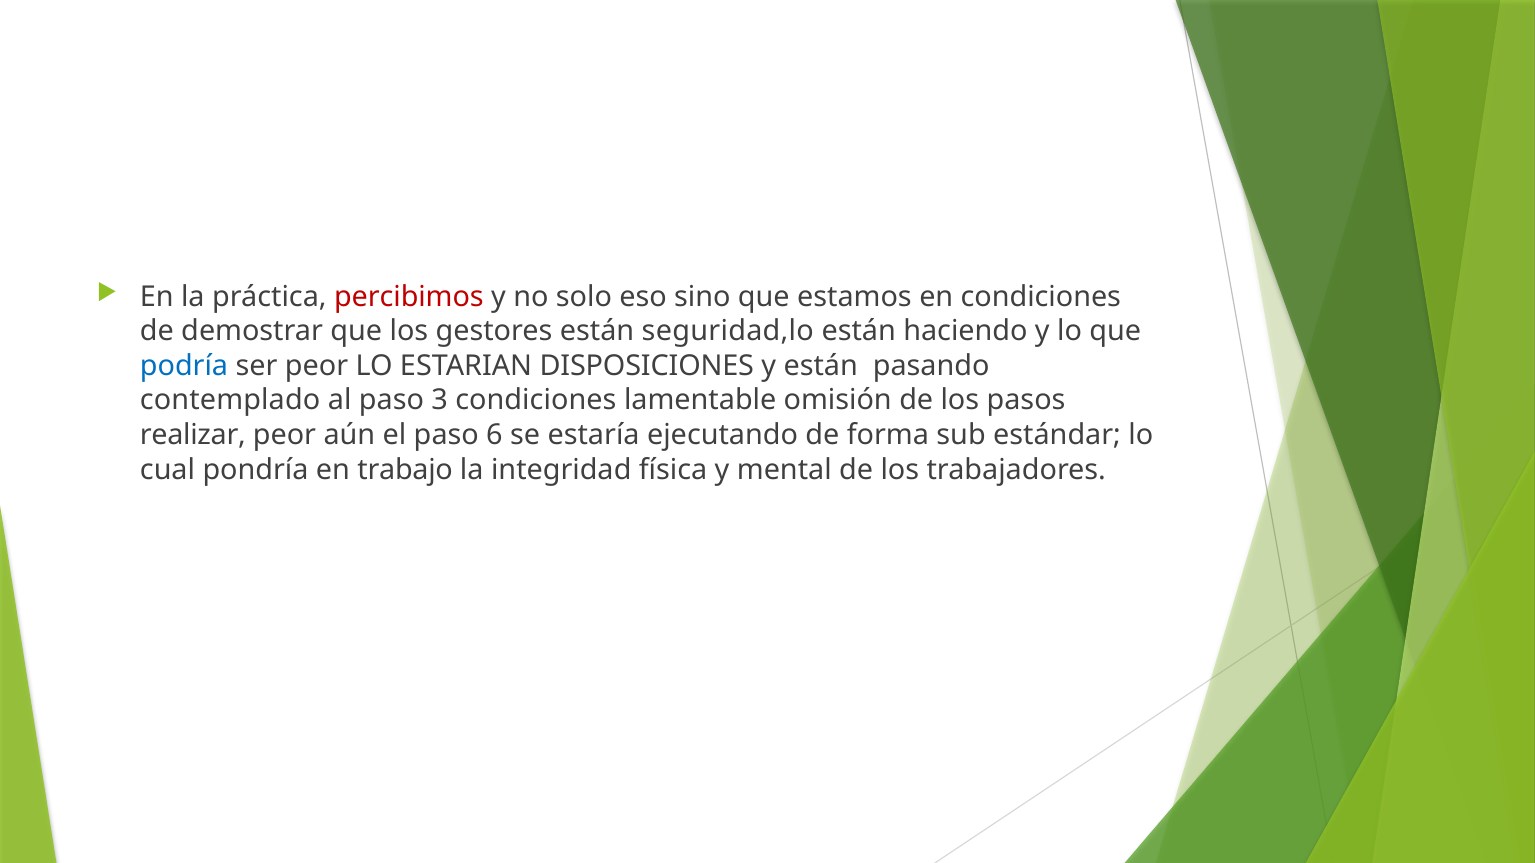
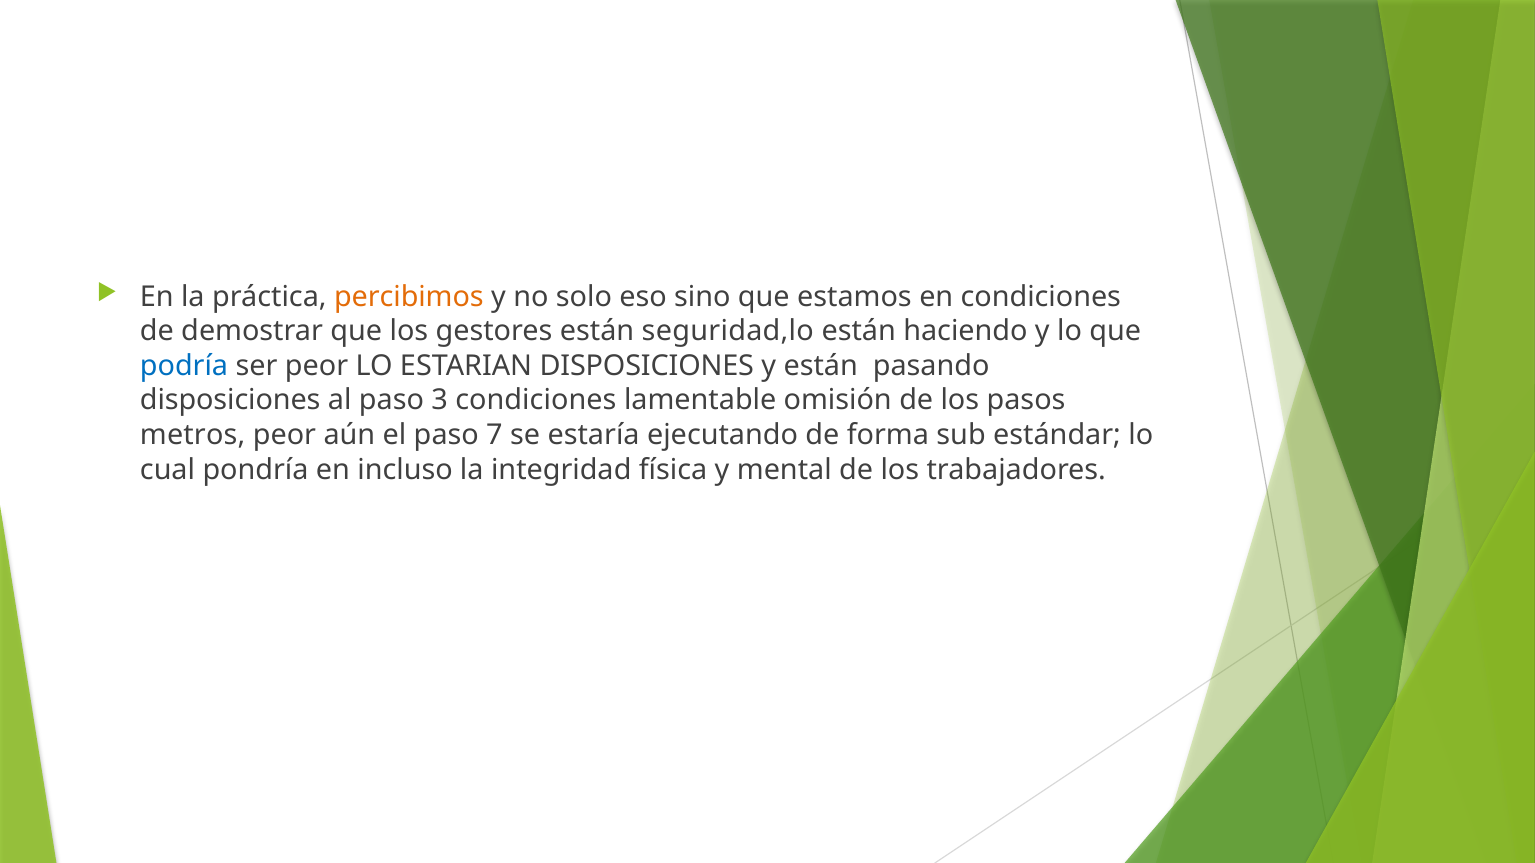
percibimos colour: red -> orange
contemplado at (230, 401): contemplado -> disposiciones
realizar: realizar -> metros
6: 6 -> 7
trabajo: trabajo -> incluso
